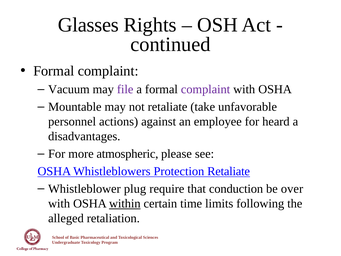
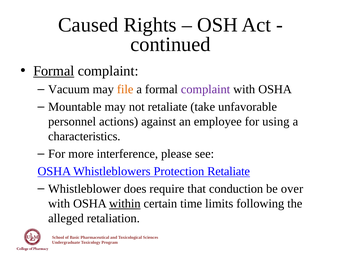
Glasses: Glasses -> Caused
Formal at (54, 71) underline: none -> present
file colour: purple -> orange
heard: heard -> using
disadvantages: disadvantages -> characteristics
atmospheric: atmospheric -> interference
plug: plug -> does
